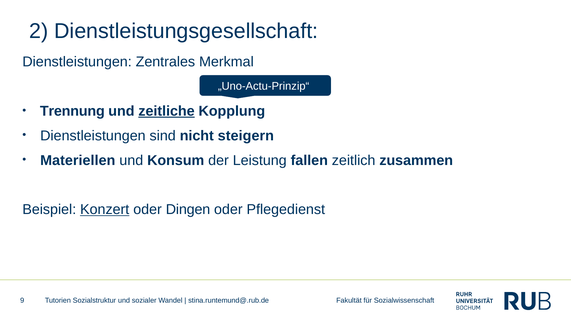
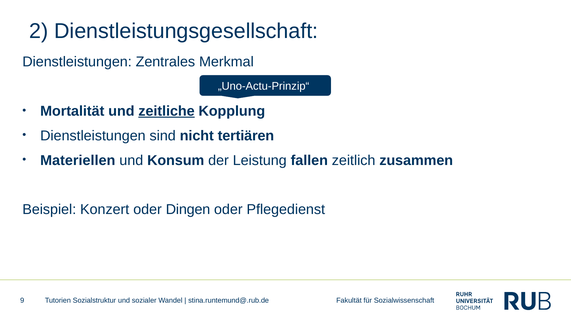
Trennung: Trennung -> Mortalität
steigern: steigern -> tertiären
Konzert underline: present -> none
